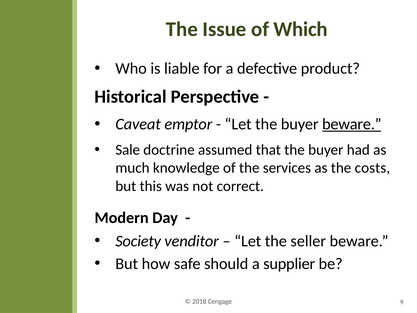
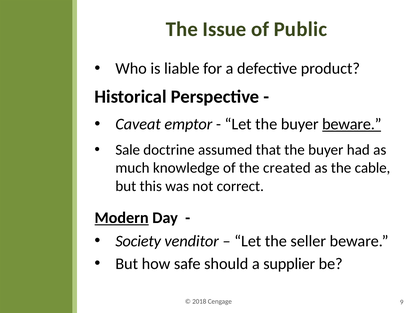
Which: Which -> Public
services: services -> created
costs: costs -> cable
Modern underline: none -> present
